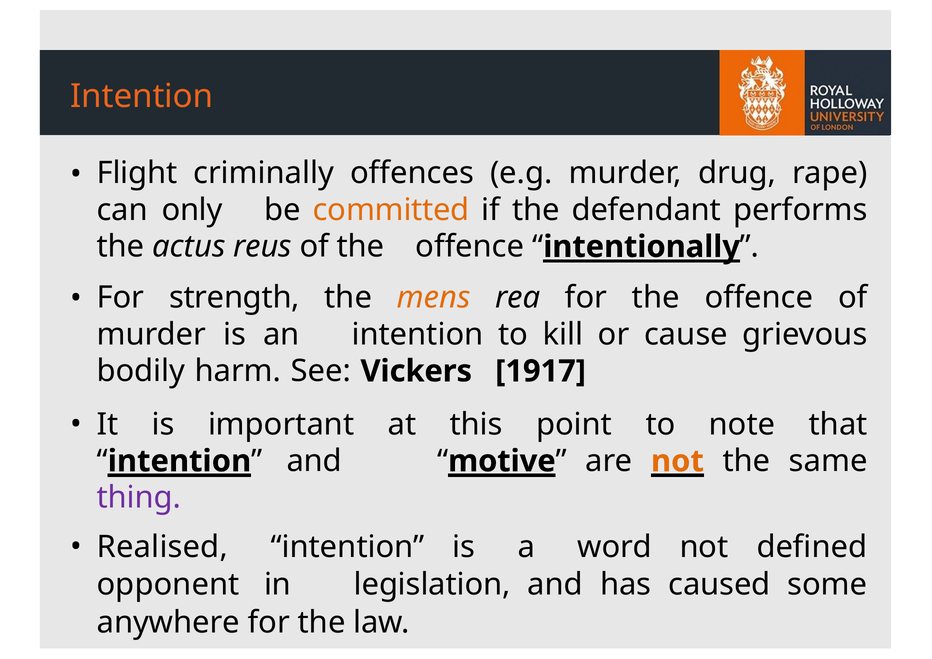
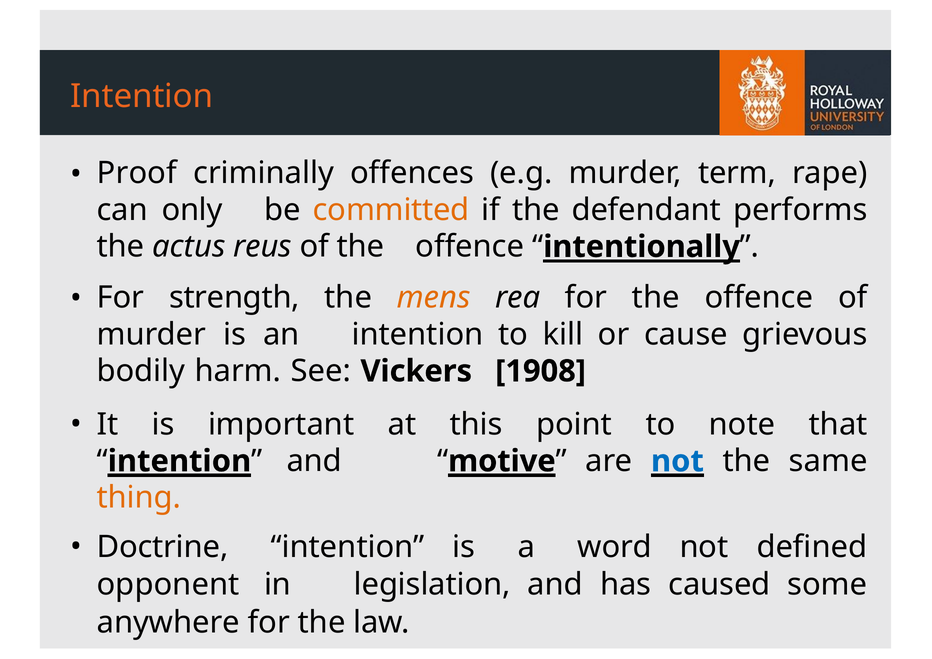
Flight: Flight -> Proof
drug: drug -> term
1917: 1917 -> 1908
not at (677, 461) colour: orange -> blue
thing colour: purple -> orange
Realised: Realised -> Doctrine
